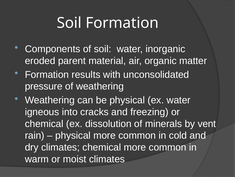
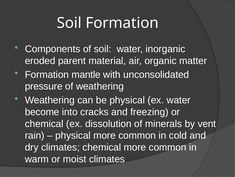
results: results -> mantle
igneous: igneous -> become
